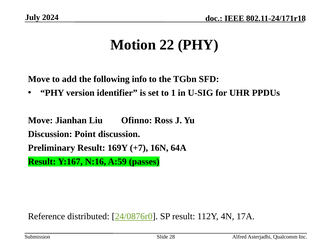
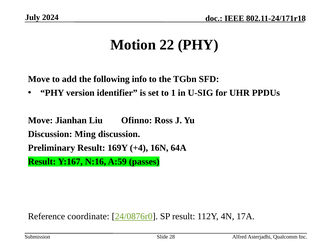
Point: Point -> Ming
+7: +7 -> +4
distributed: distributed -> coordinate
